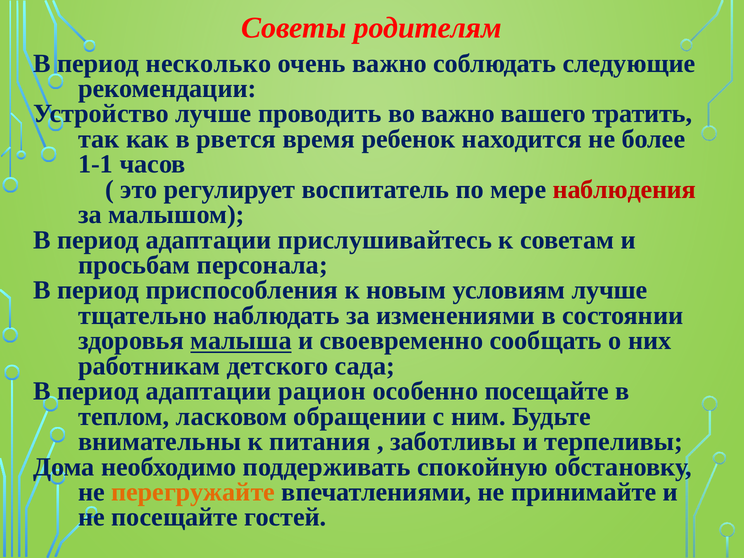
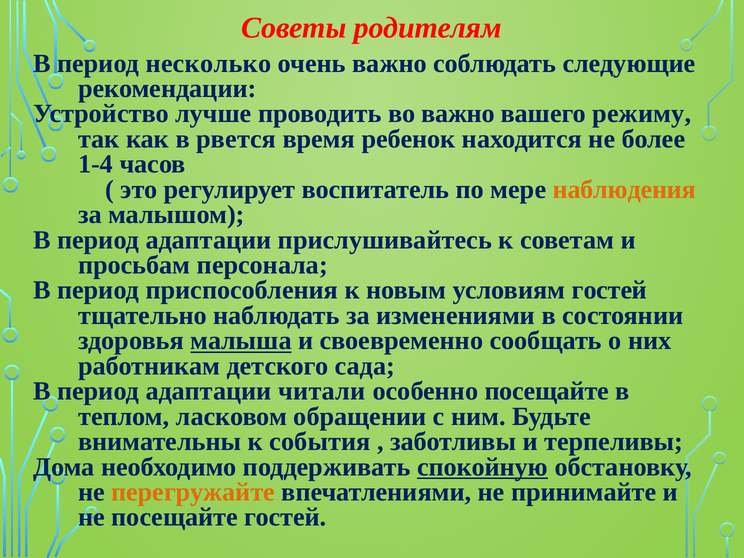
тратить: тратить -> режиму
1-1: 1-1 -> 1-4
наблюдения colour: red -> orange
условиям лучше: лучше -> гостей
рацион: рацион -> читали
питания: питания -> события
спокойную underline: none -> present
